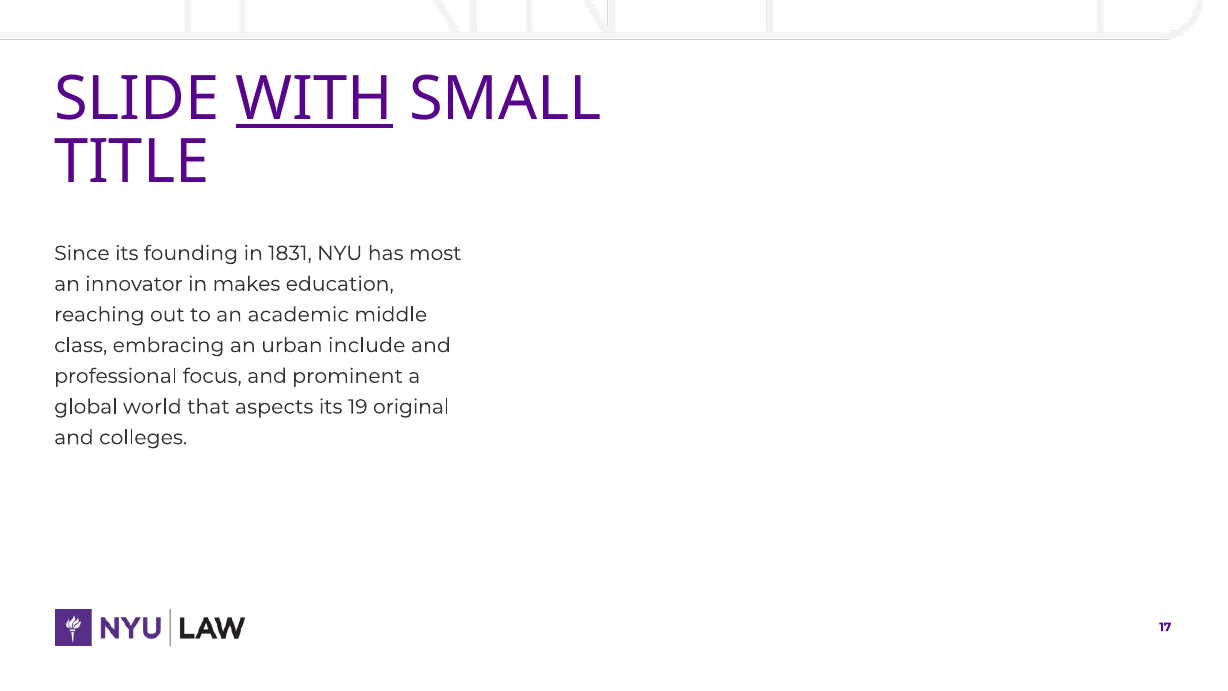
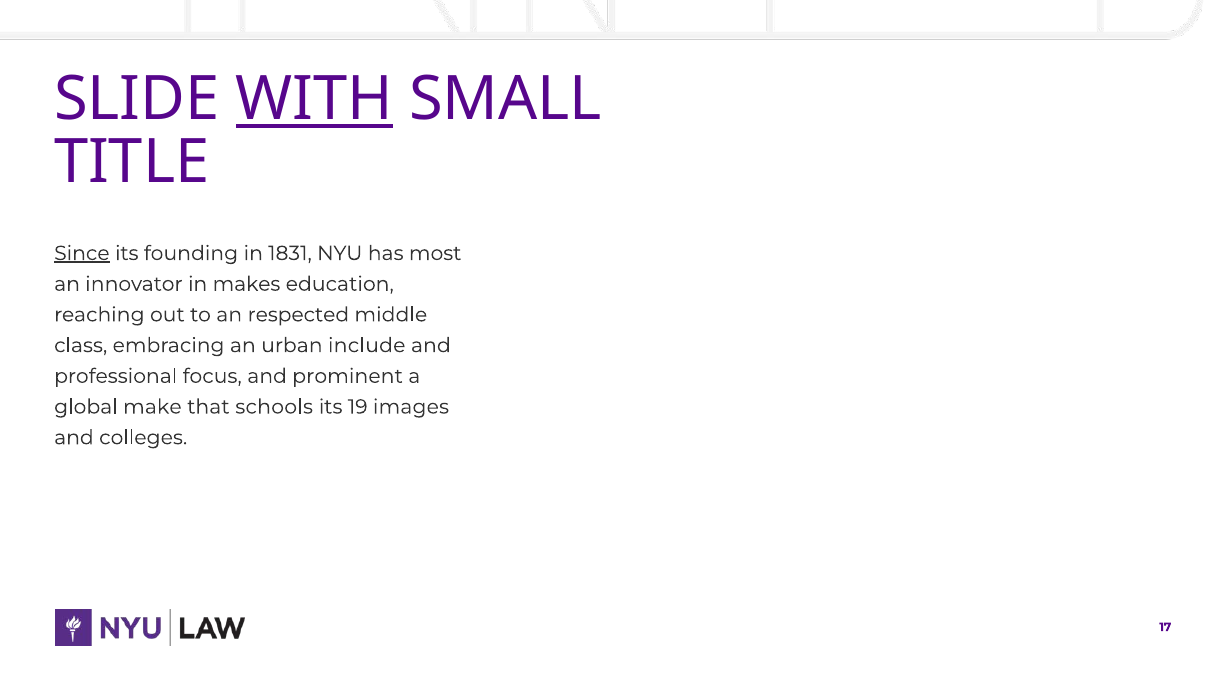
Since underline: none -> present
academic: academic -> respected
world: world -> make
aspects: aspects -> schools
original: original -> images
